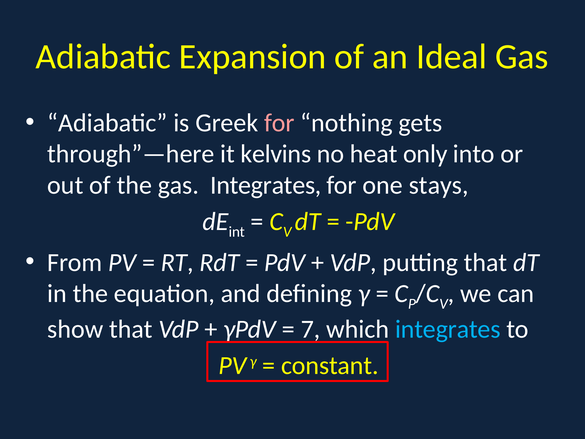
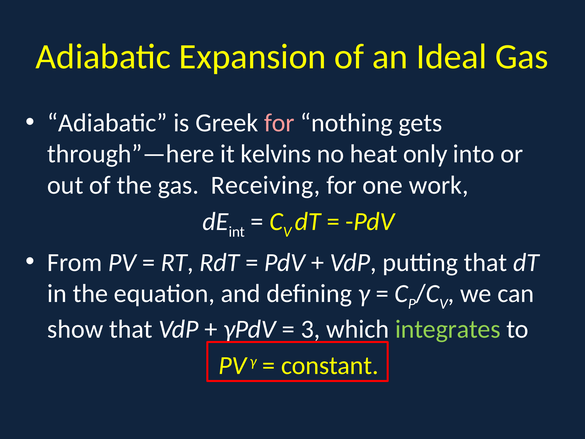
gas Integrates: Integrates -> Receiving
stays: stays -> work
7: 7 -> 3
integrates at (448, 329) colour: light blue -> light green
